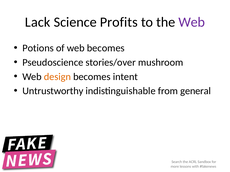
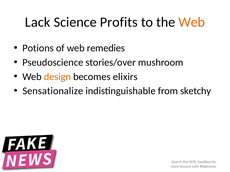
Web at (192, 22) colour: purple -> orange
web becomes: becomes -> remedies
intent: intent -> elixirs
Untrustworthy: Untrustworthy -> Sensationalize
general: general -> sketchy
